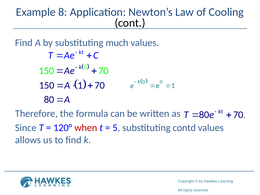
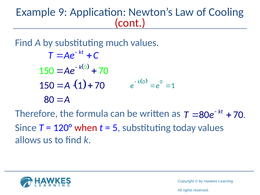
8: 8 -> 9
cont colour: black -> red
contd: contd -> today
